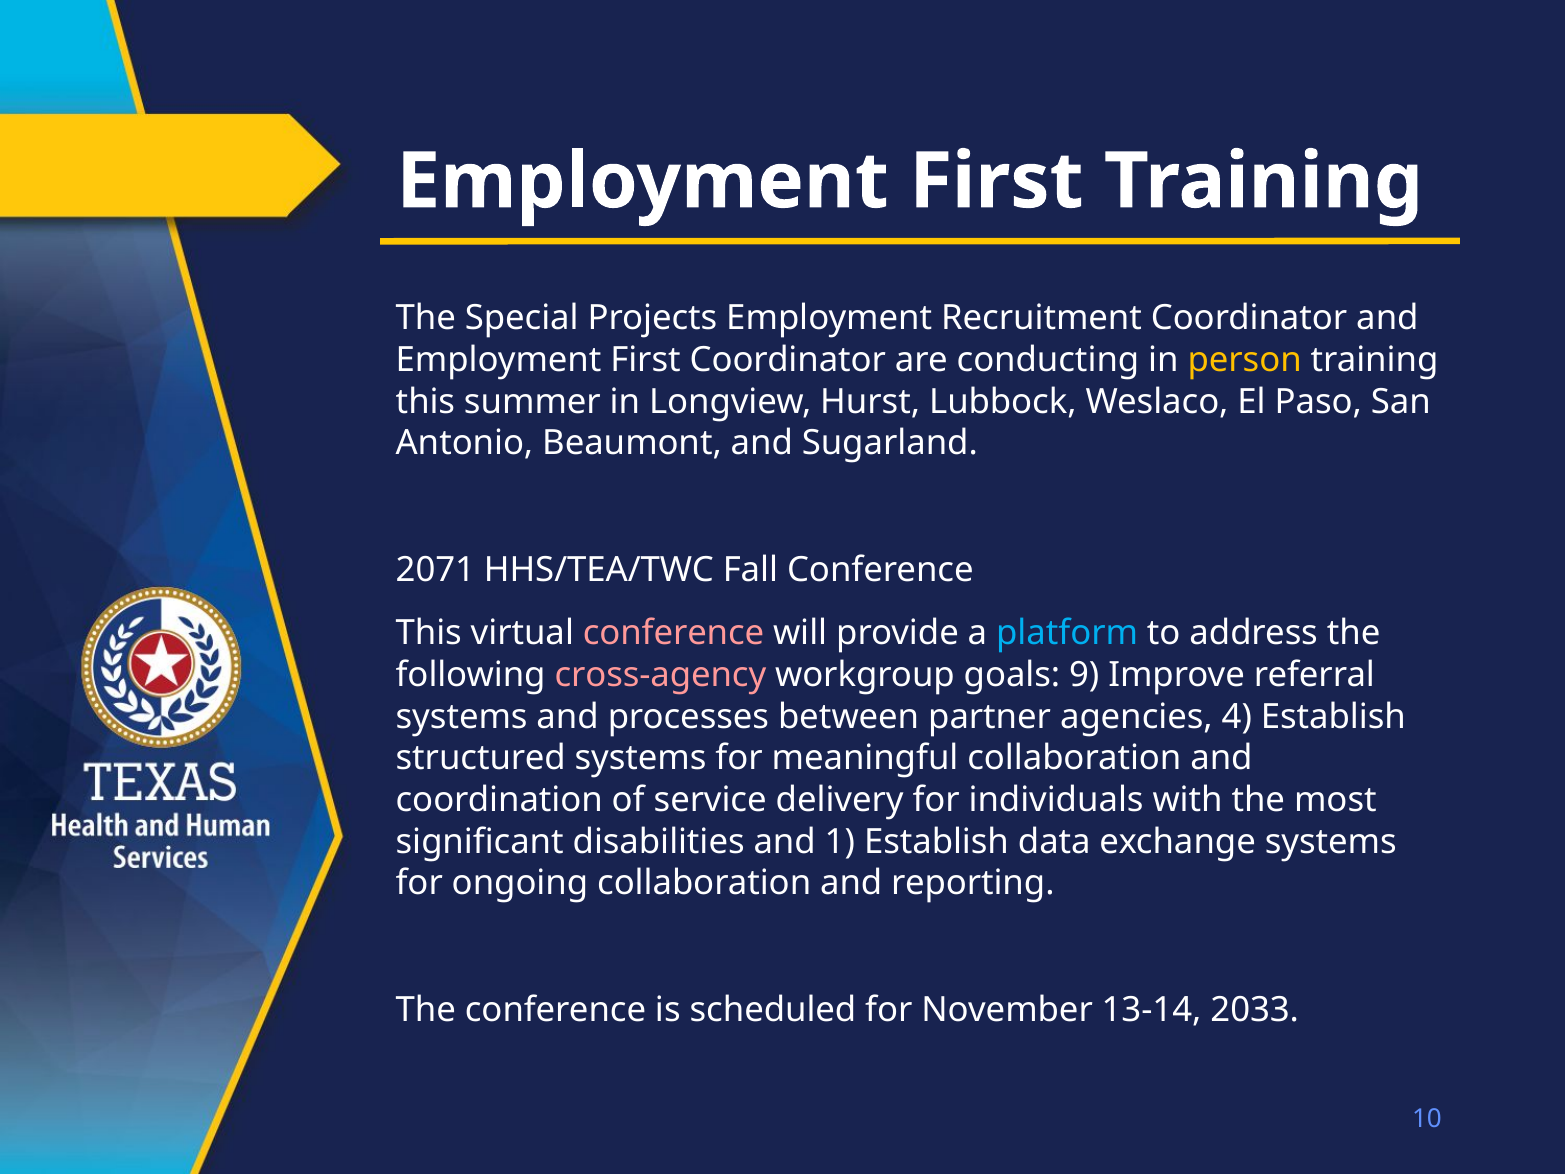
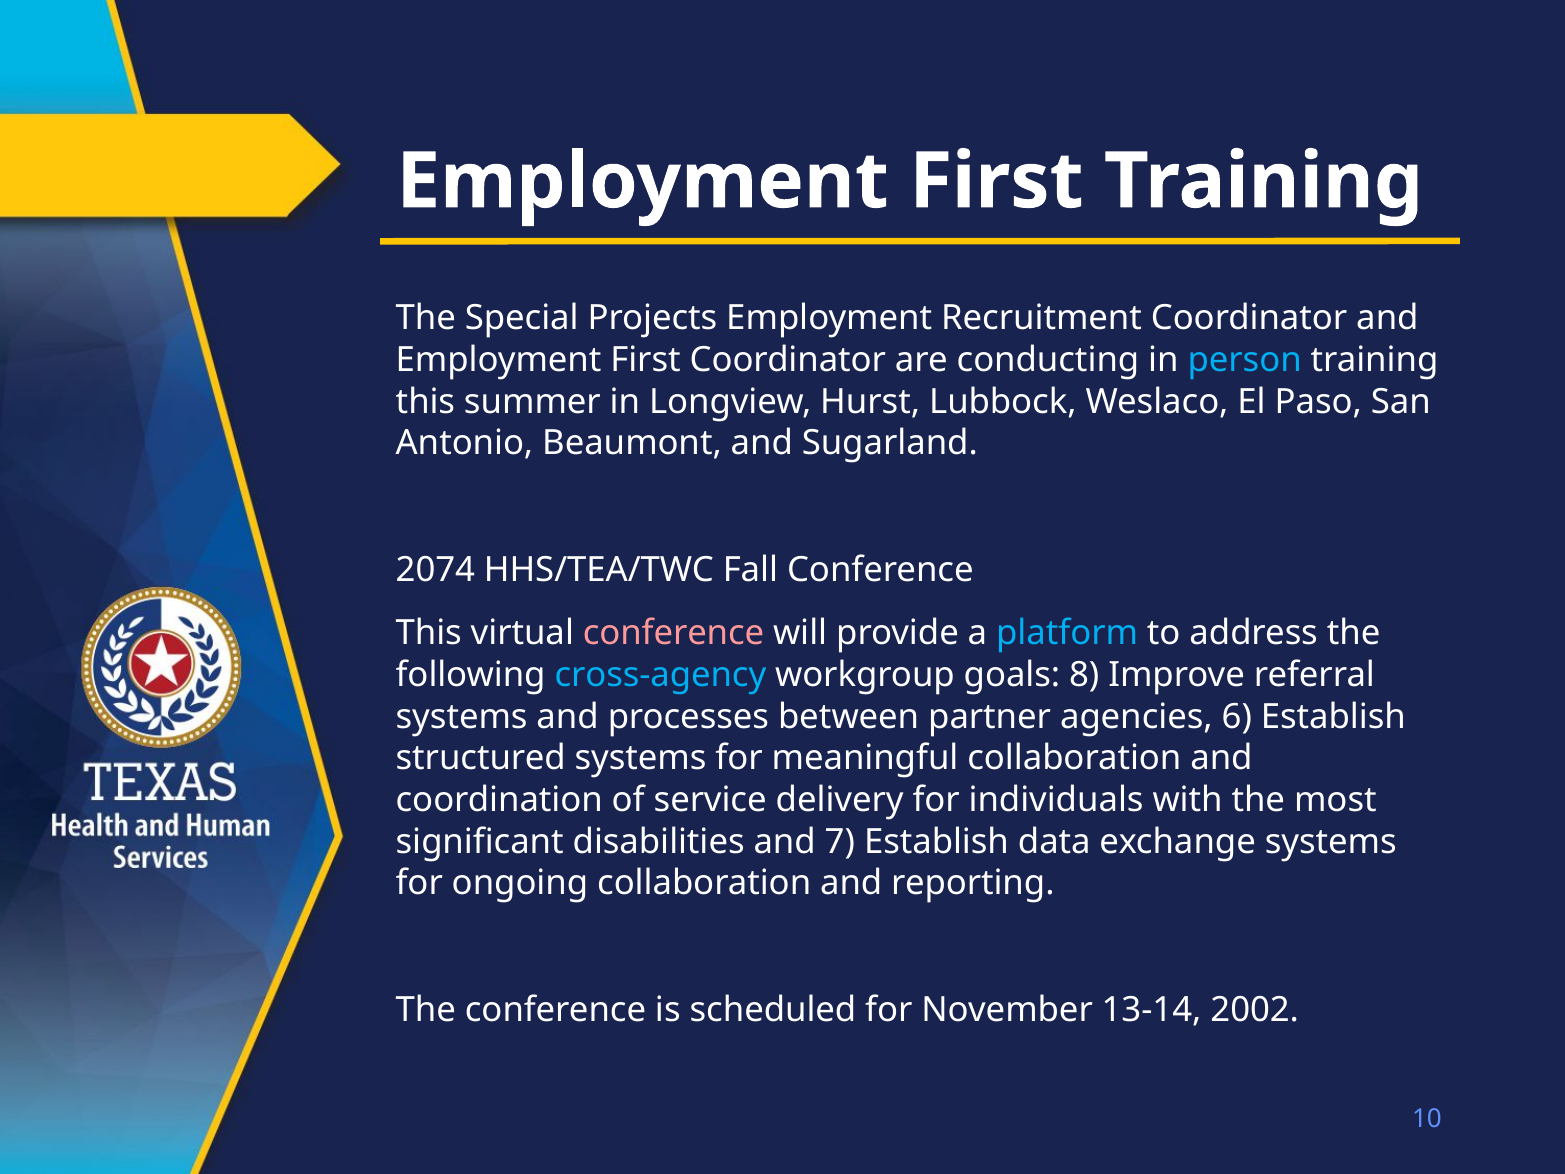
person colour: yellow -> light blue
2071: 2071 -> 2074
cross-agency colour: pink -> light blue
9: 9 -> 8
4: 4 -> 6
1: 1 -> 7
2033: 2033 -> 2002
